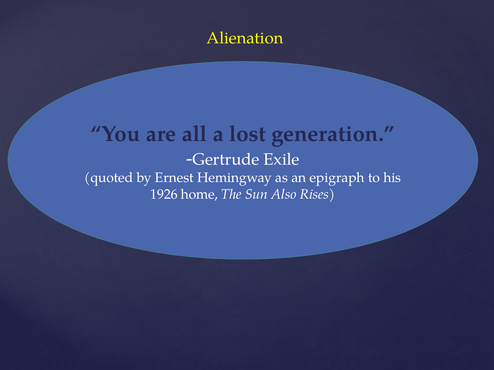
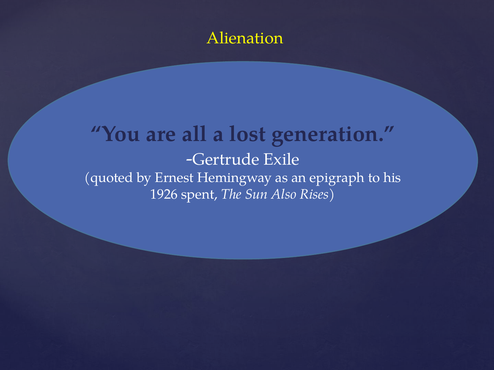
home: home -> spent
